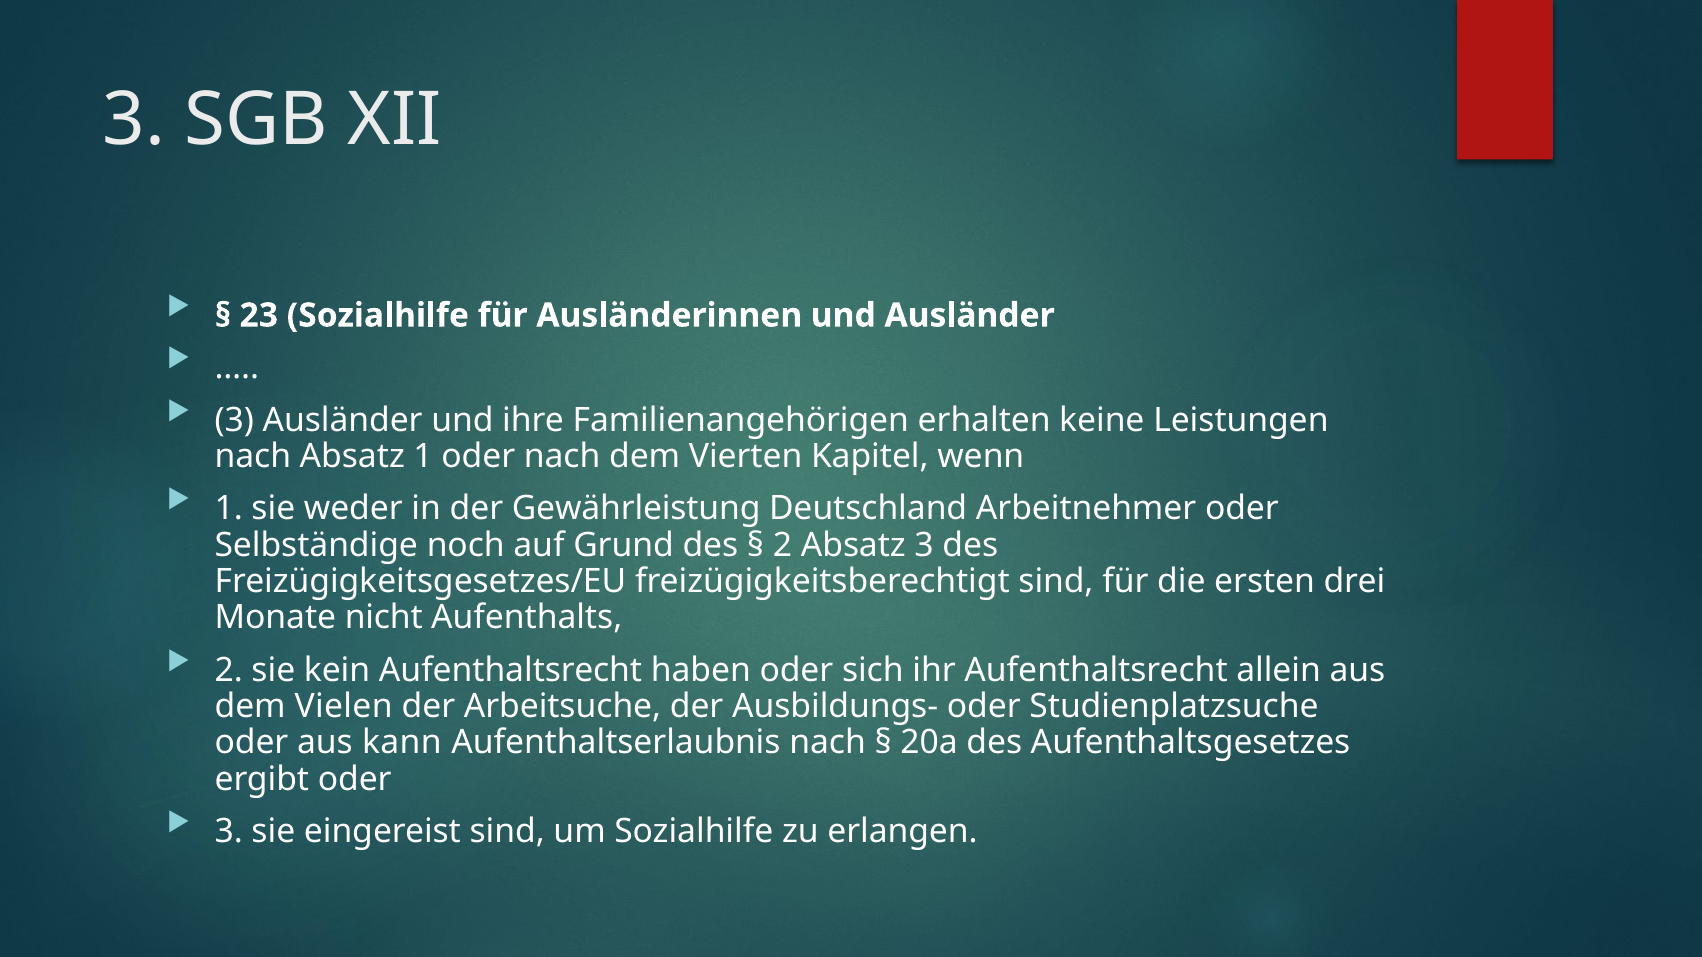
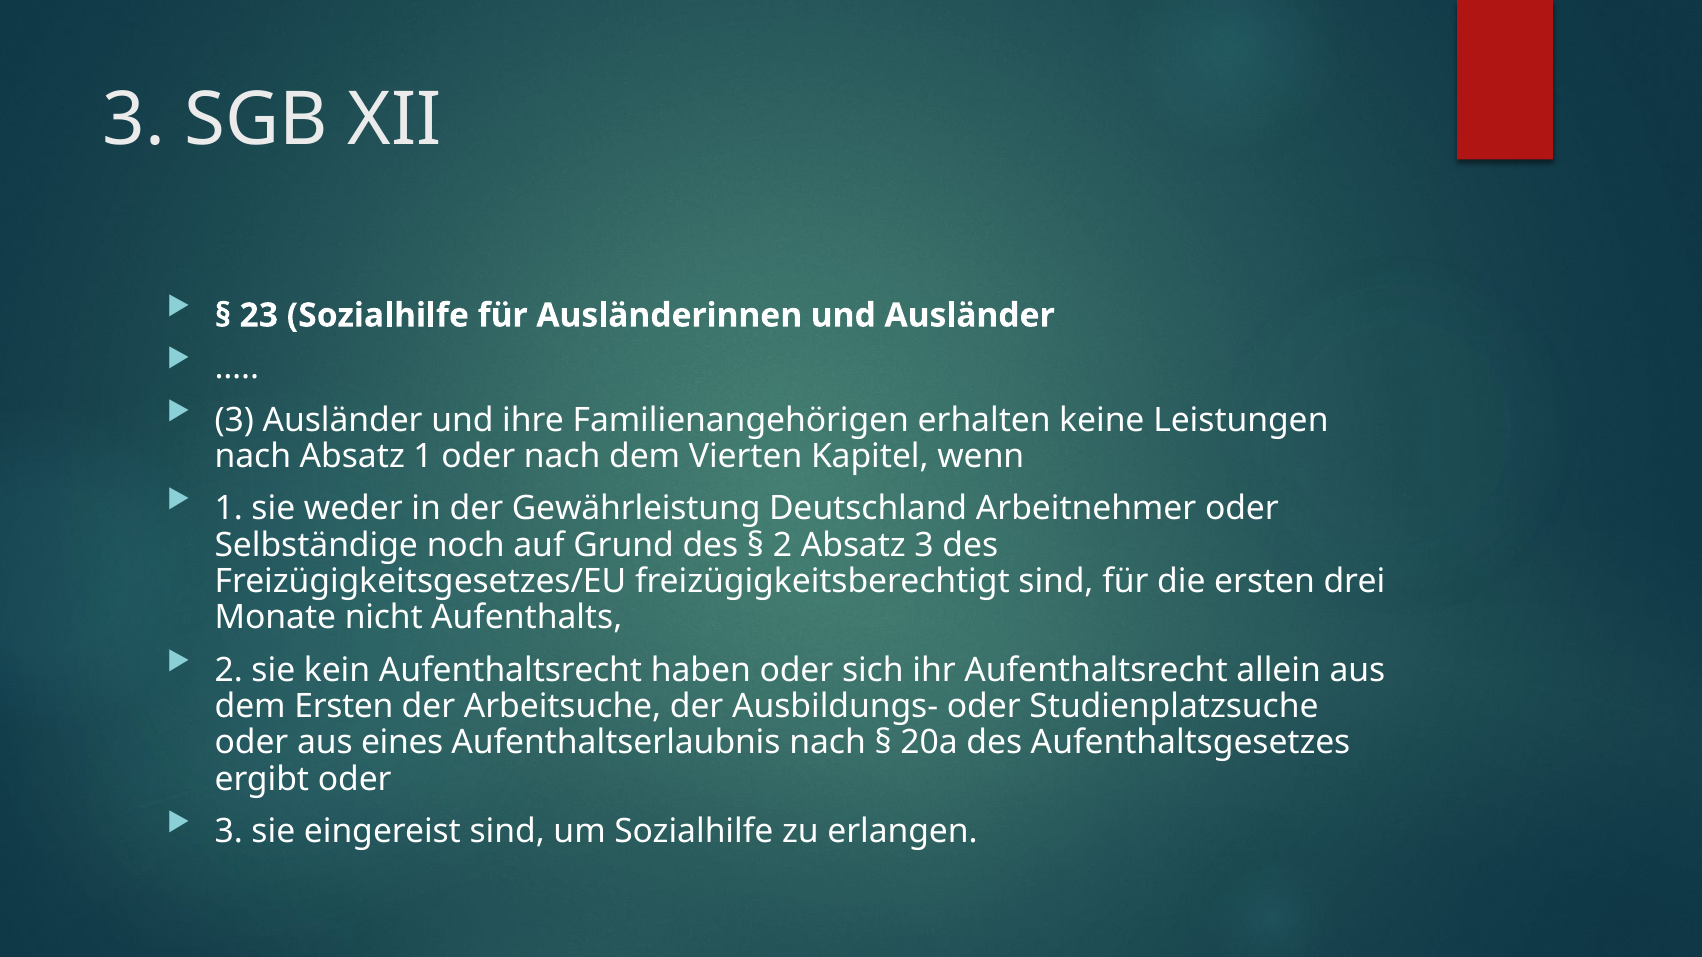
dem Vielen: Vielen -> Ersten
kann: kann -> eines
